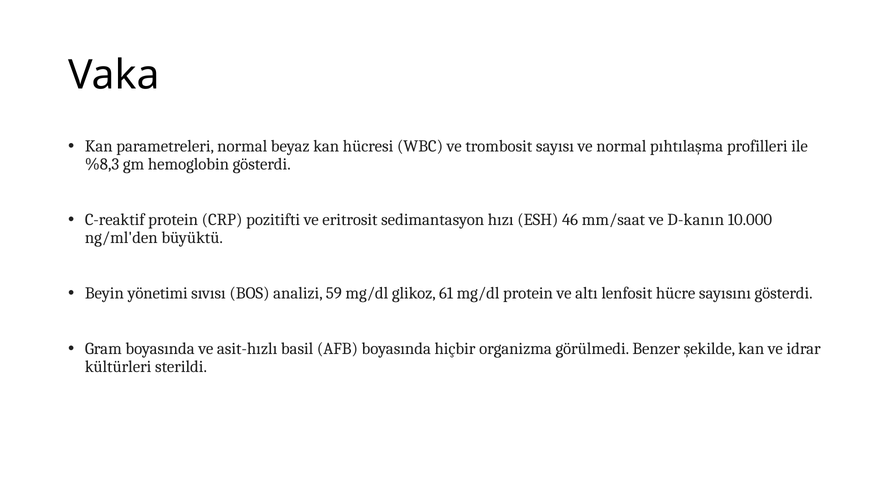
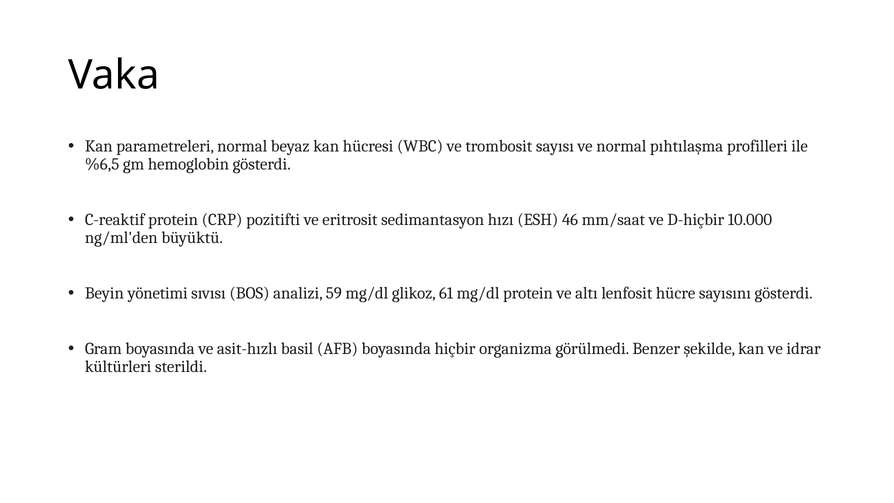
%8,3: %8,3 -> %6,5
D-kanın: D-kanın -> D-hiçbir
